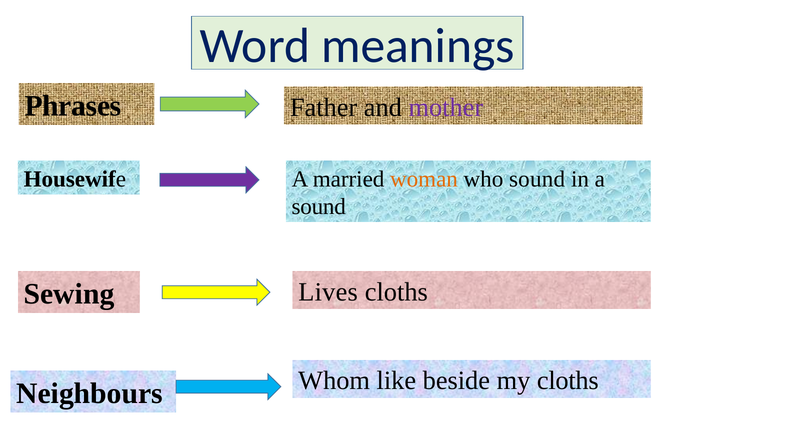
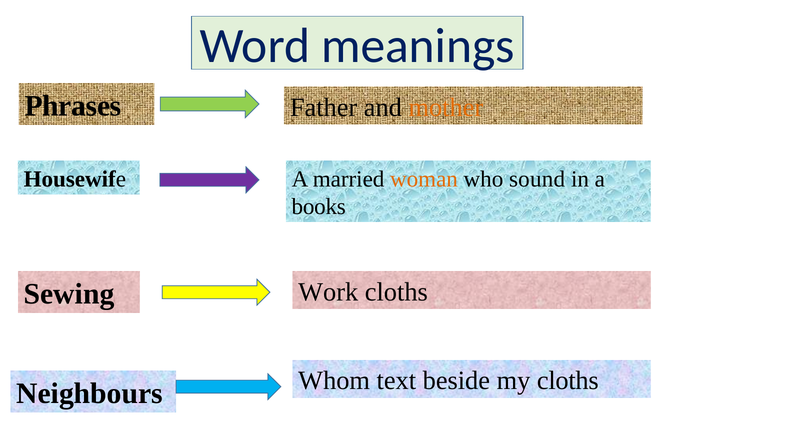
mother colour: purple -> orange
sound at (319, 207): sound -> books
Lives: Lives -> Work
like: like -> text
